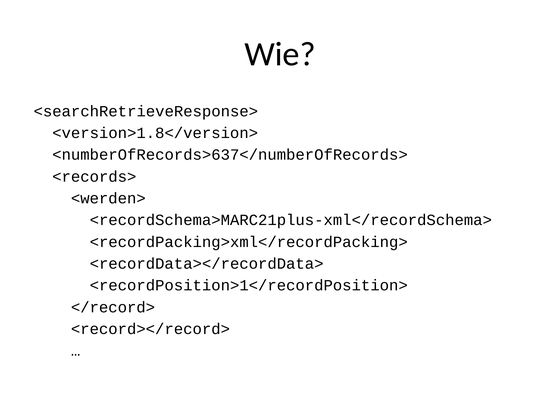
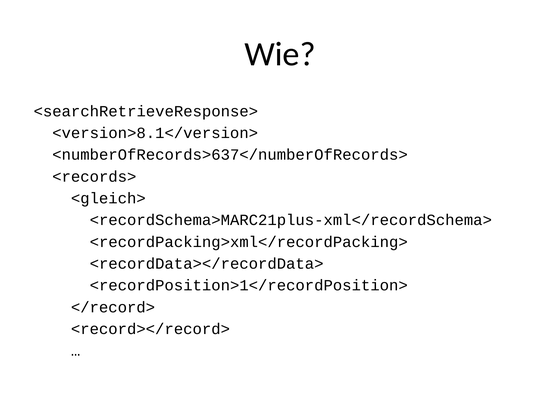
<version>1.8</version>: <version>1.8</version> -> <version>8.1</version>
<werden>: <werden> -> <gleich>
